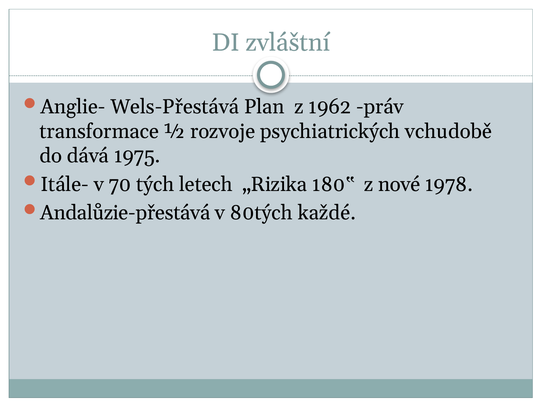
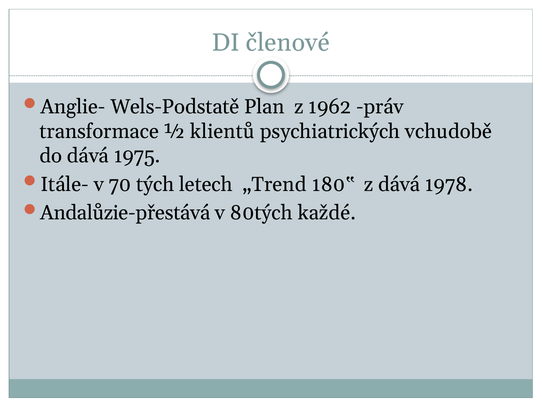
zvláštní: zvláštní -> členové
Wels-Přestává: Wels-Přestává -> Wels-Podstatě
rozvoje: rozvoje -> klientů
„Rizika: „Rizika -> „Trend
z nové: nové -> dává
